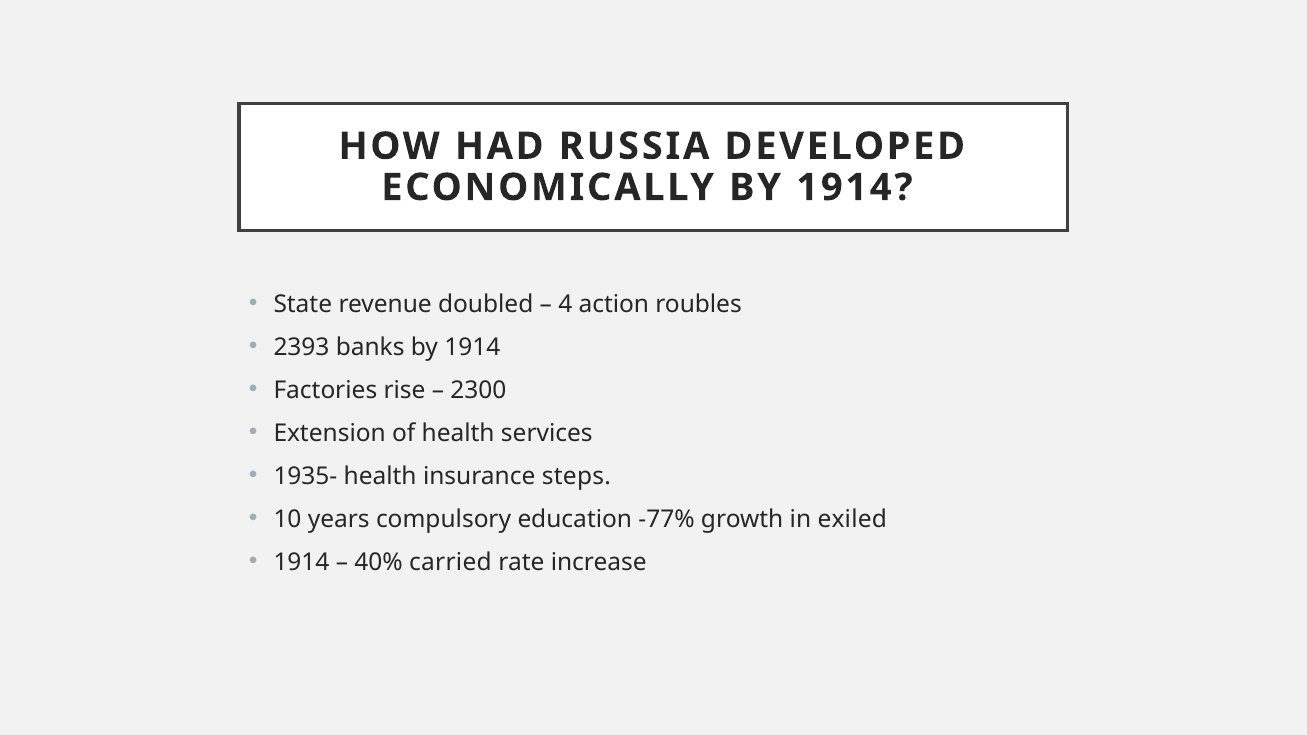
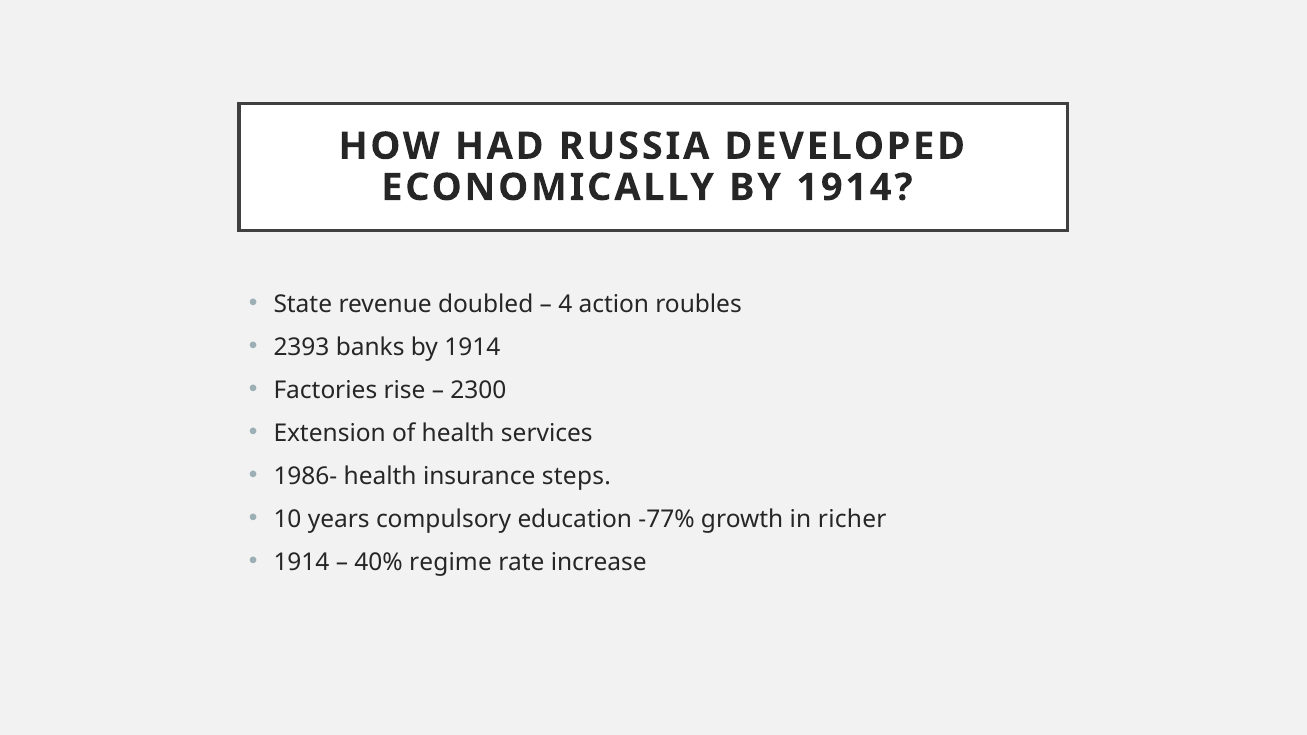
1935-: 1935- -> 1986-
exiled: exiled -> richer
carried: carried -> regime
